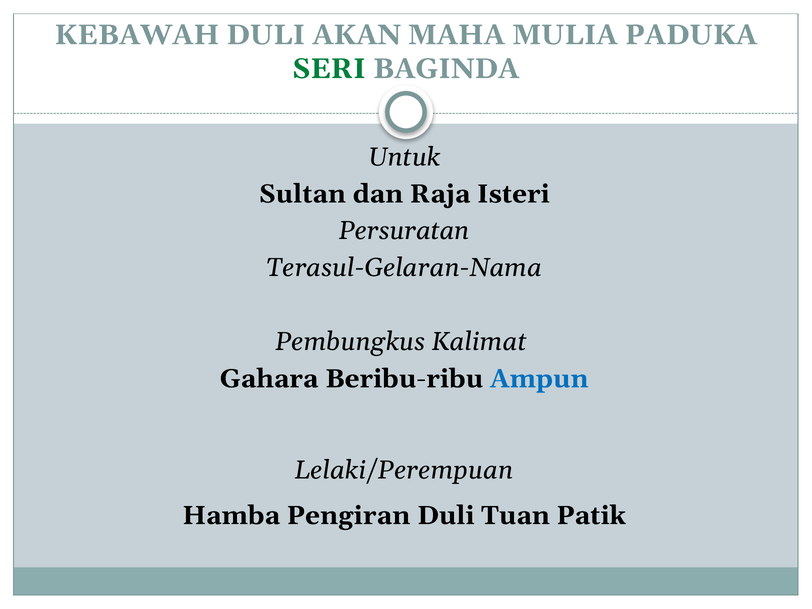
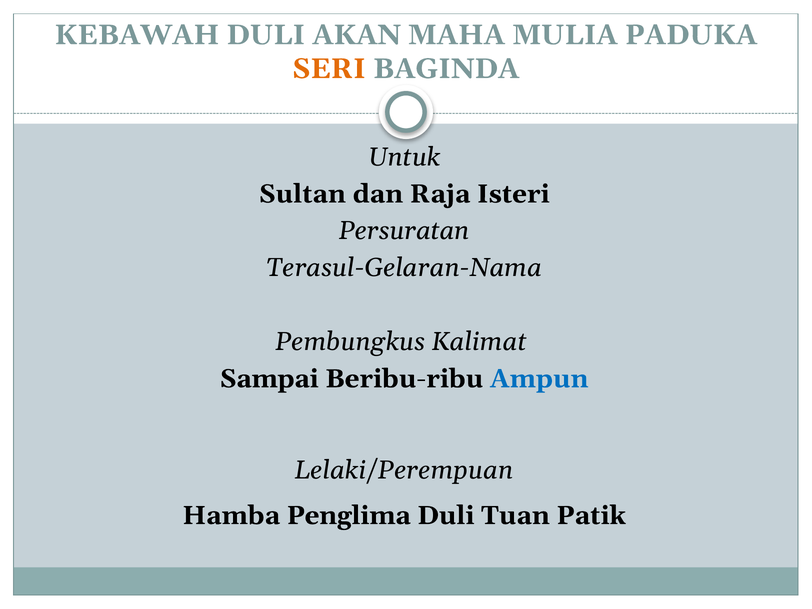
SERI colour: green -> orange
Gahara: Gahara -> Sampai
Pengiran: Pengiran -> Penglima
